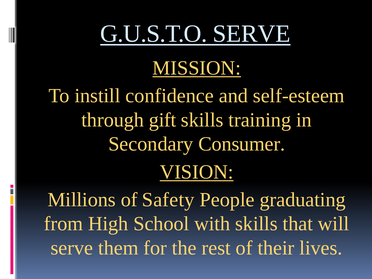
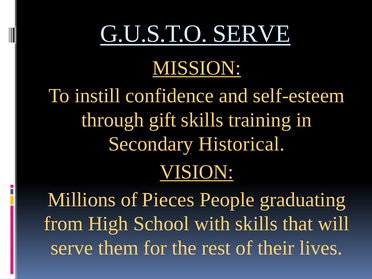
Consumer: Consumer -> Historical
Safety: Safety -> Pieces
